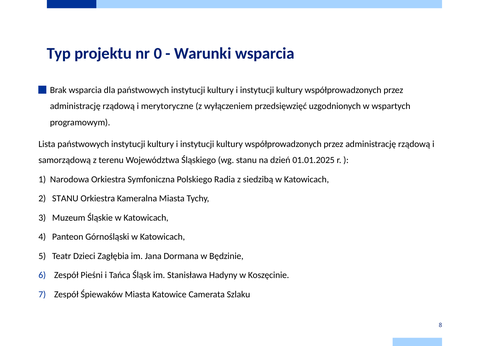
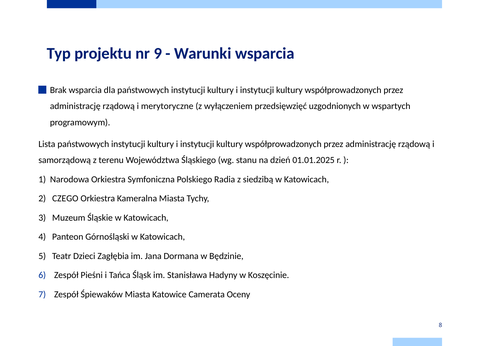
0: 0 -> 9
2 STANU: STANU -> CZEGO
Szlaku: Szlaku -> Oceny
